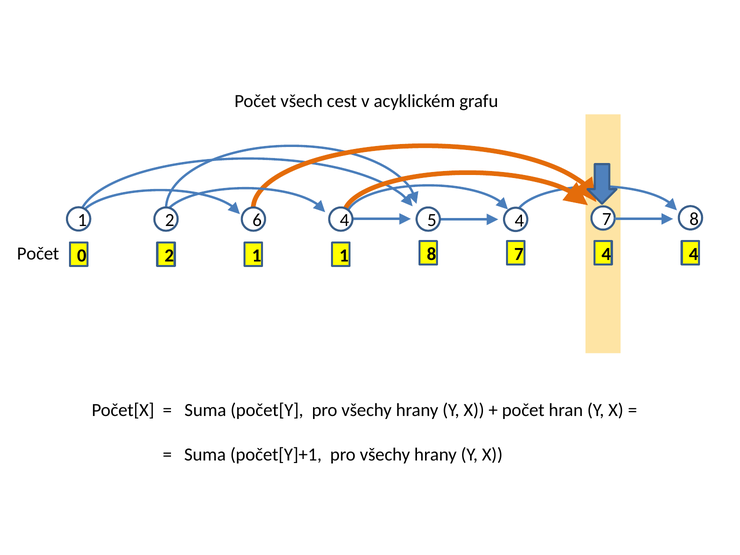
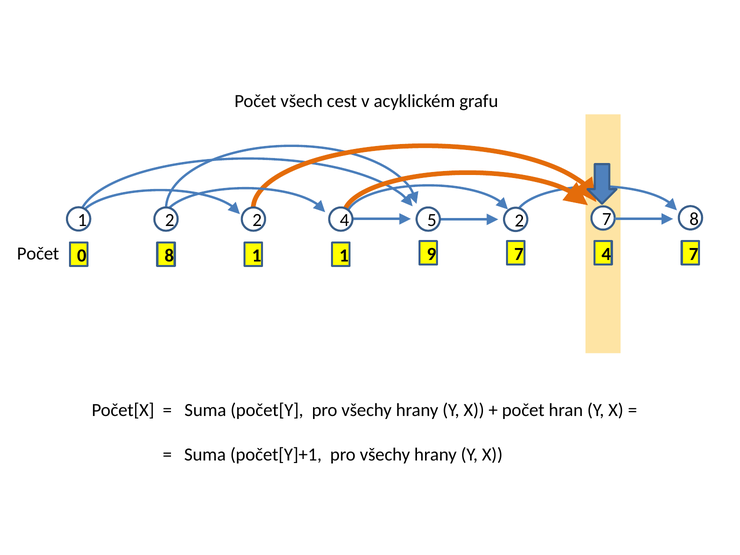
2 6: 6 -> 2
5 4: 4 -> 2
0 2: 2 -> 8
1 8: 8 -> 9
7 4 4: 4 -> 7
